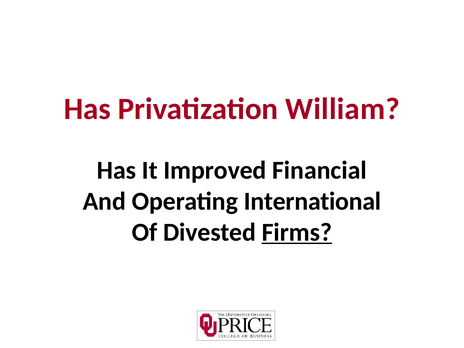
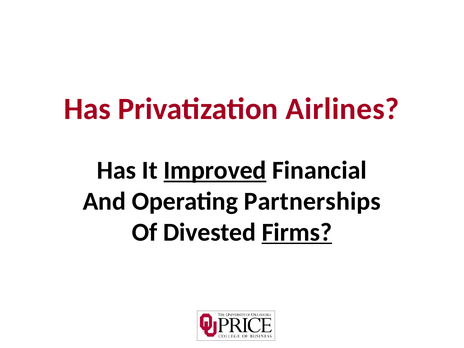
William: William -> Airlines
Improved underline: none -> present
International: International -> Partnerships
